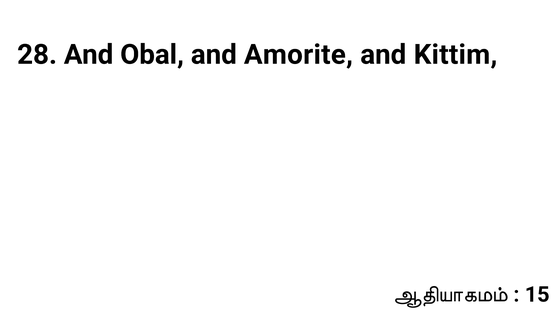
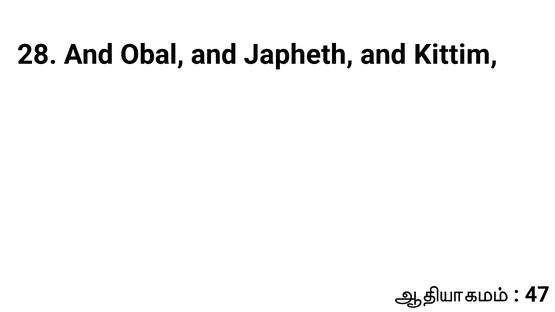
Amorite: Amorite -> Japheth
15: 15 -> 47
